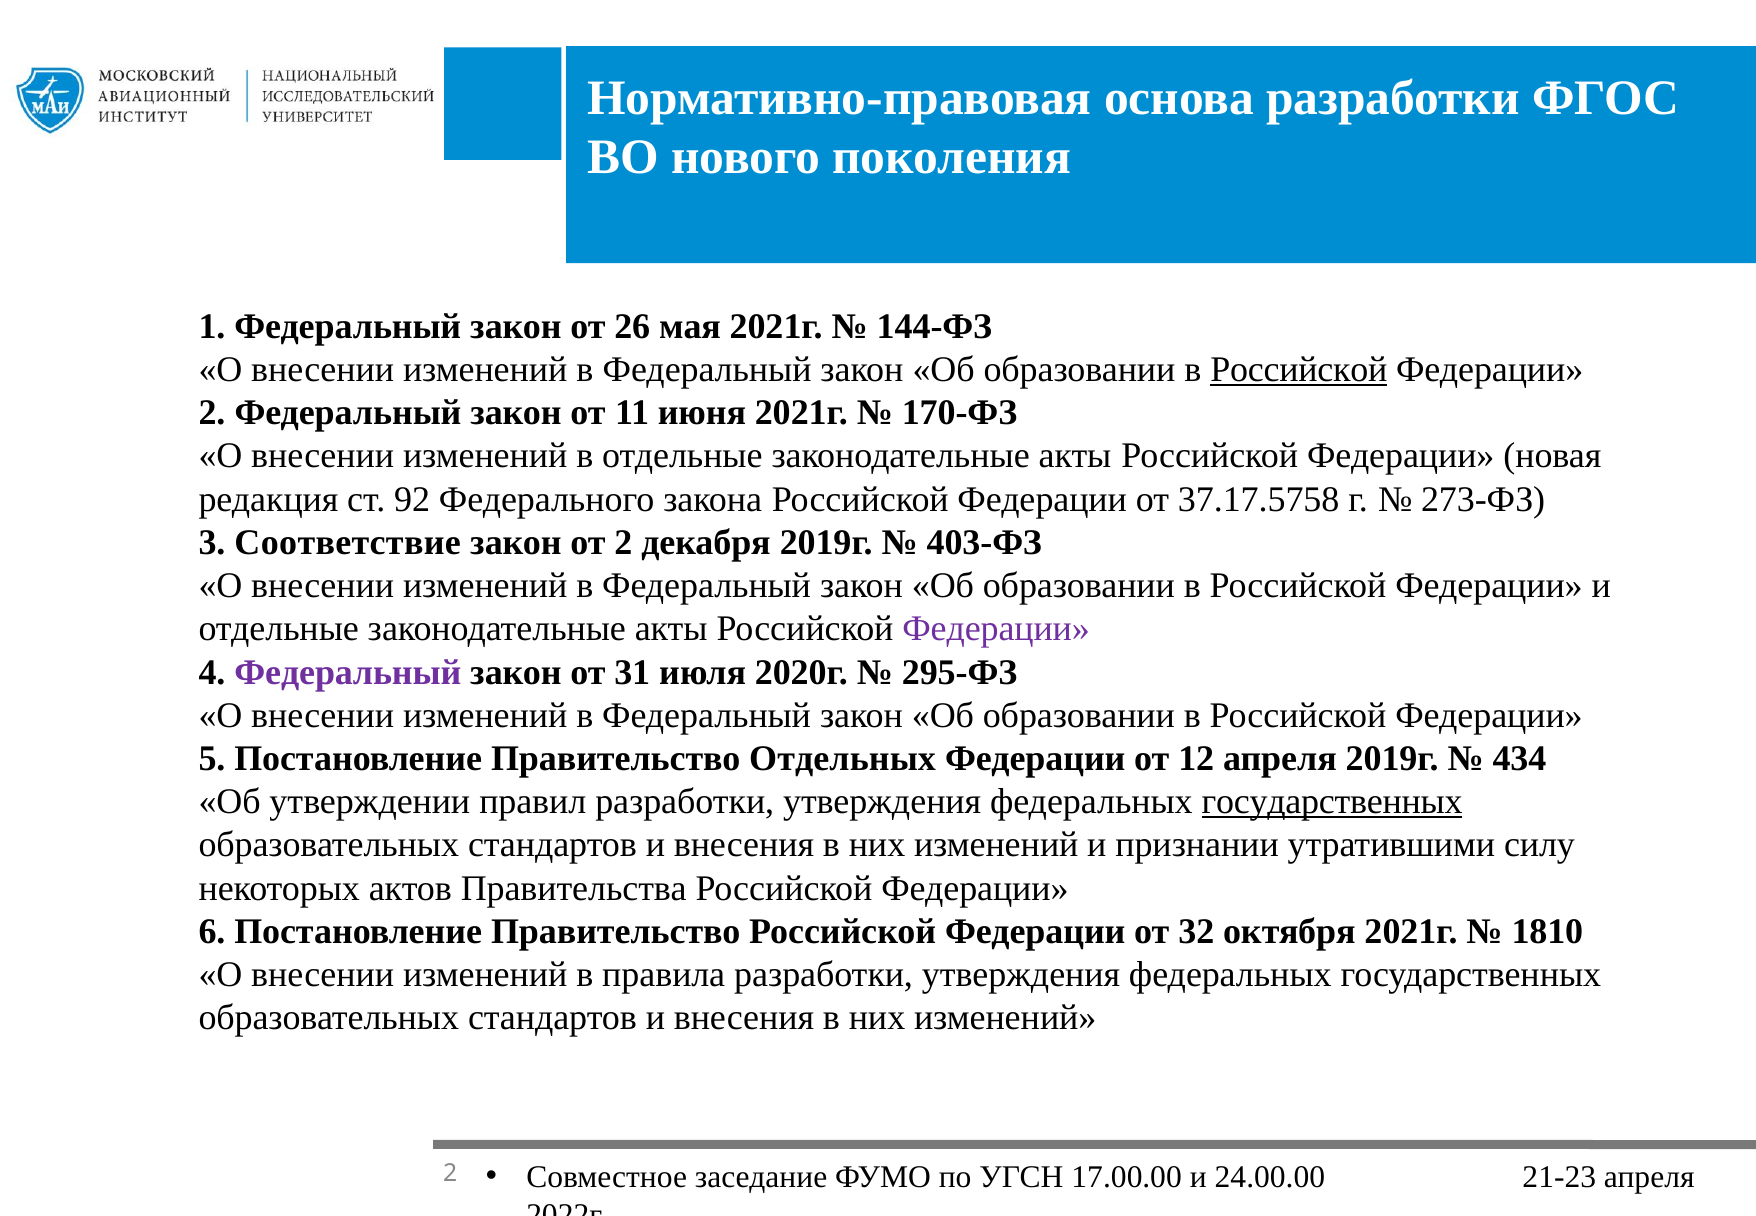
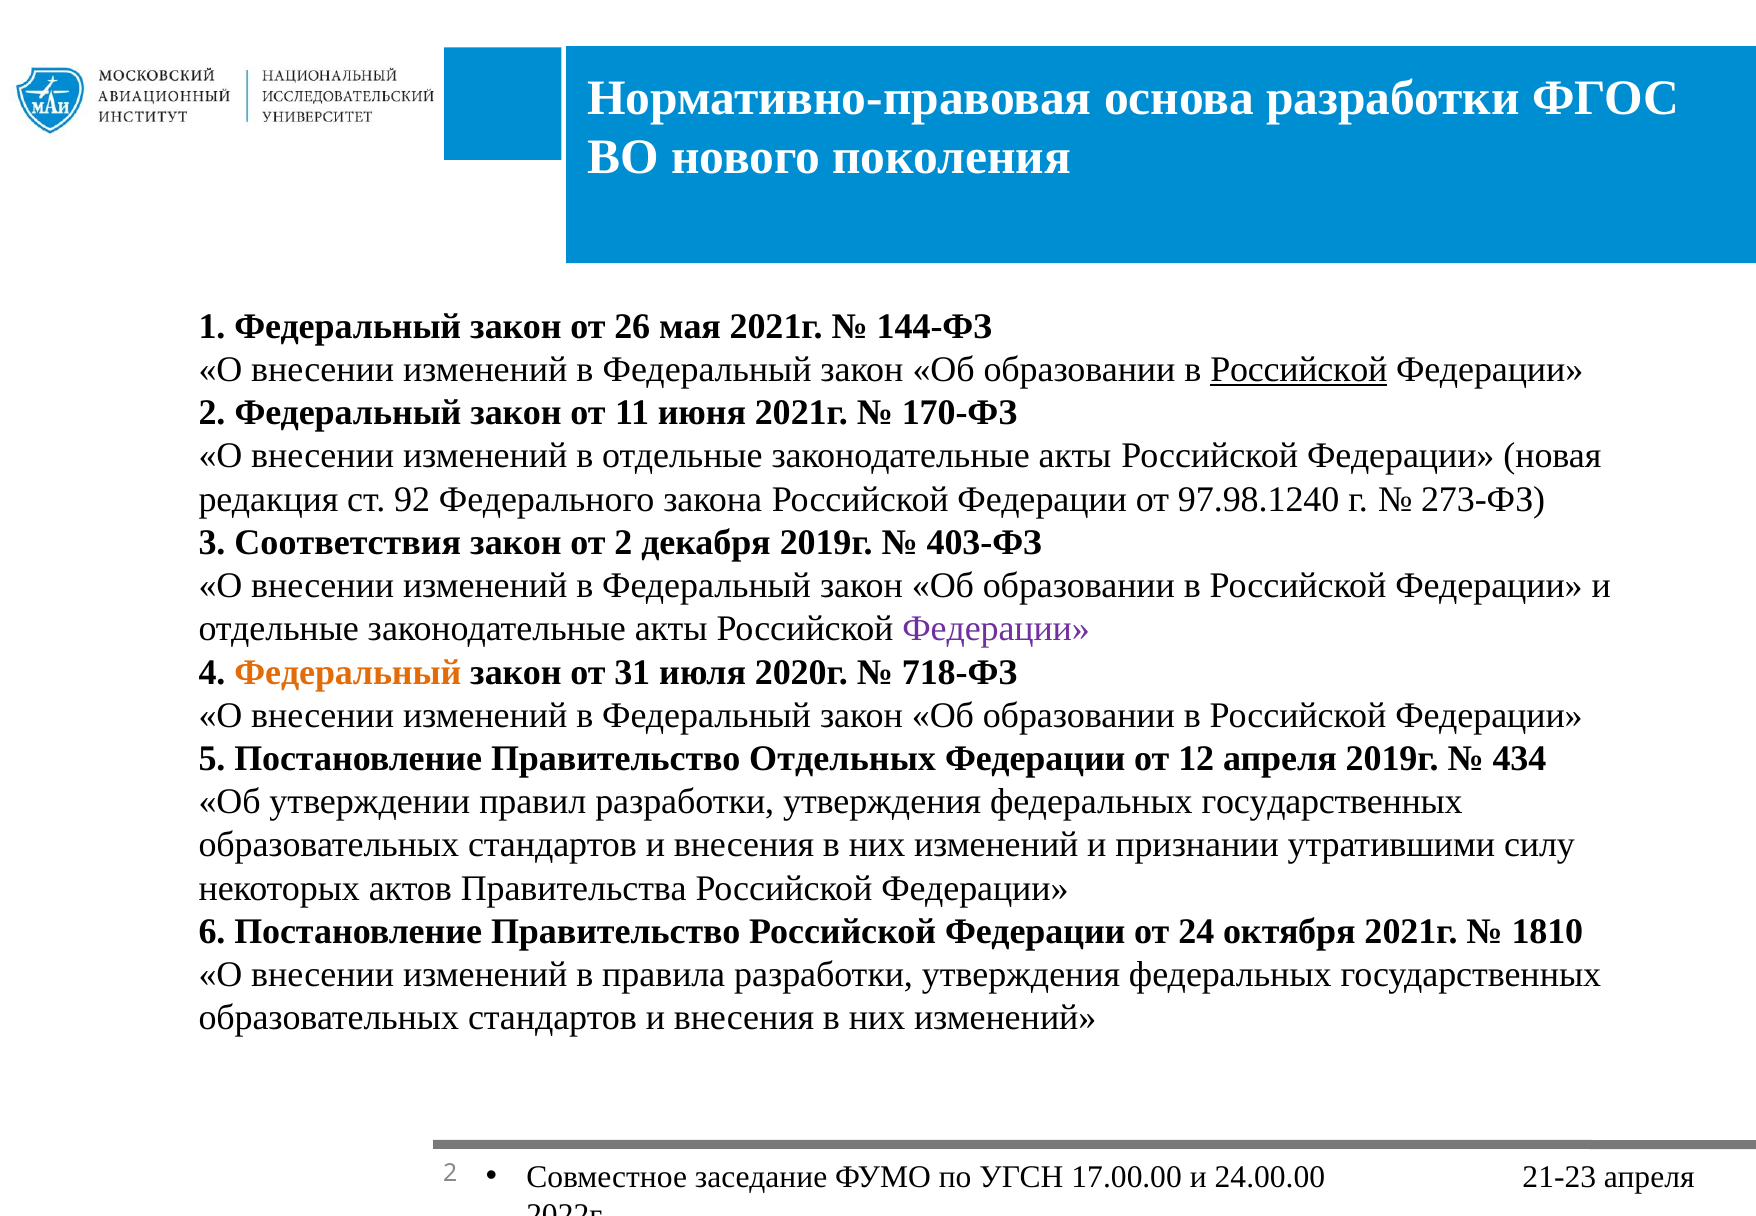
37.17.5758: 37.17.5758 -> 97.98.1240
Соответствие: Соответствие -> Соответствия
Федеральный at (348, 672) colour: purple -> orange
295-ФЗ: 295-ФЗ -> 718-ФЗ
государственных at (1332, 802) underline: present -> none
32: 32 -> 24
